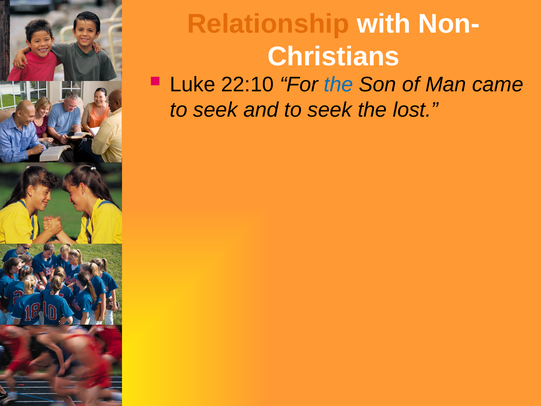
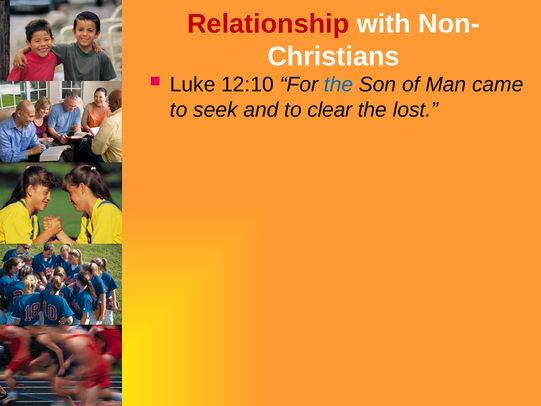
Relationship colour: orange -> red
22:10: 22:10 -> 12:10
and to seek: seek -> clear
